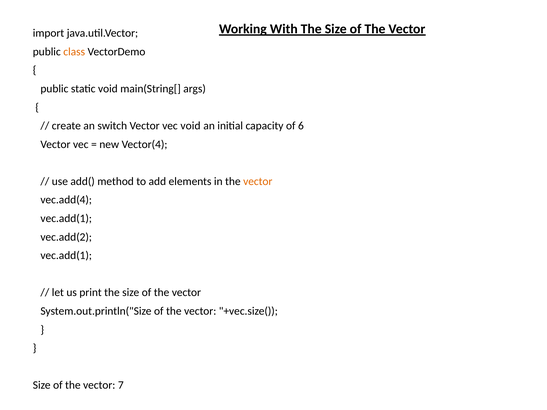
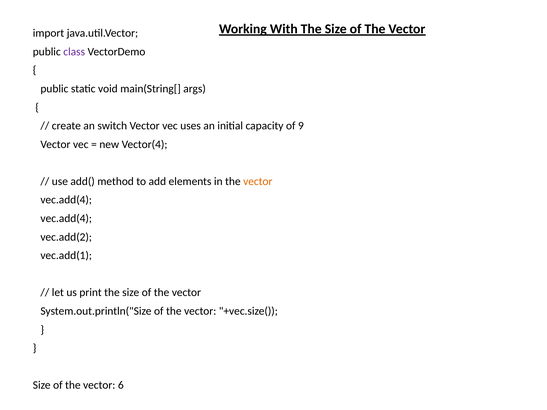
class colour: orange -> purple
vec void: void -> uses
6: 6 -> 9
vec.add(1 at (66, 219): vec.add(1 -> vec.add(4
7: 7 -> 6
